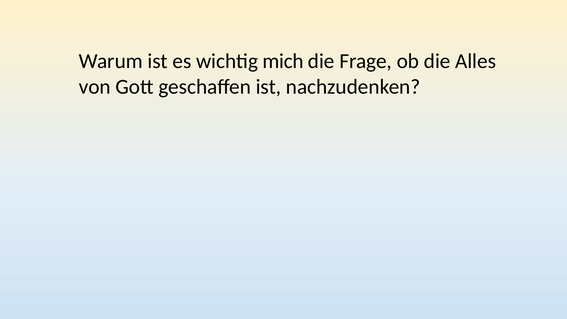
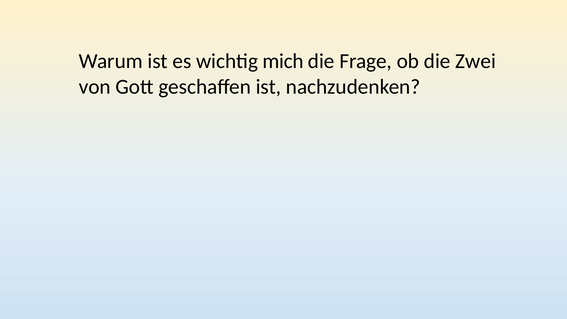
Alles: Alles -> Zwei
